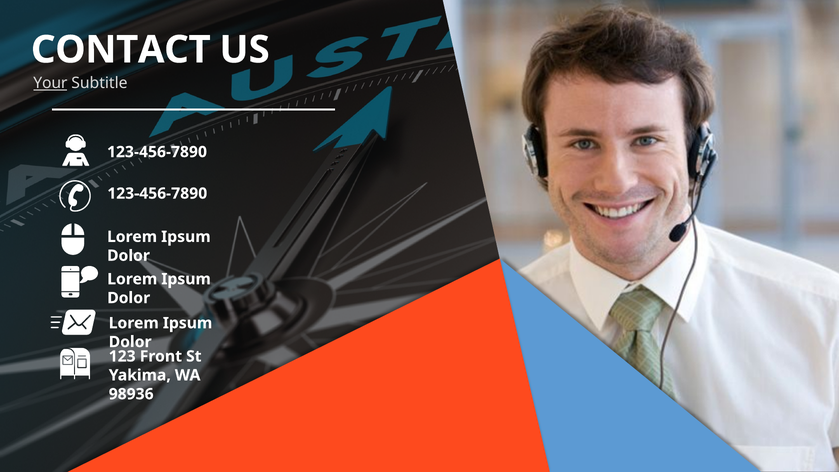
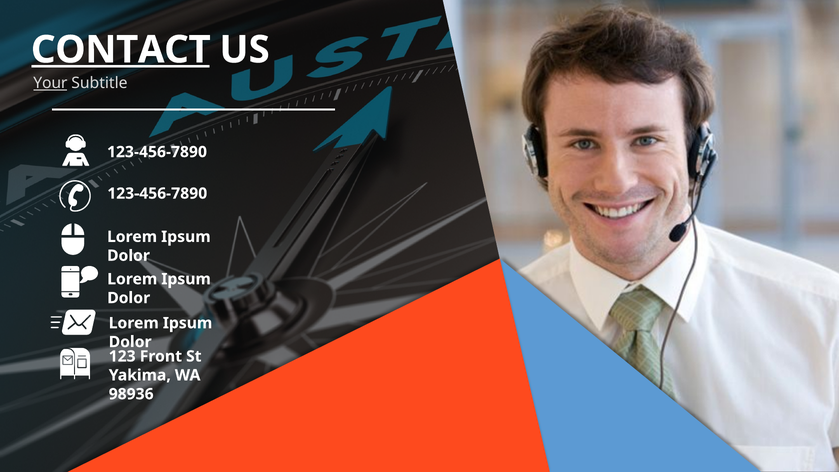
CONTACT underline: none -> present
